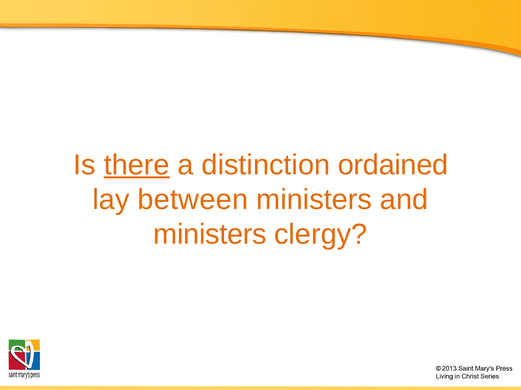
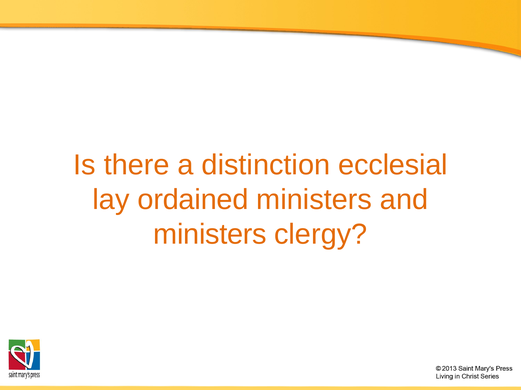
there underline: present -> none
ordained: ordained -> ecclesial
between: between -> ordained
